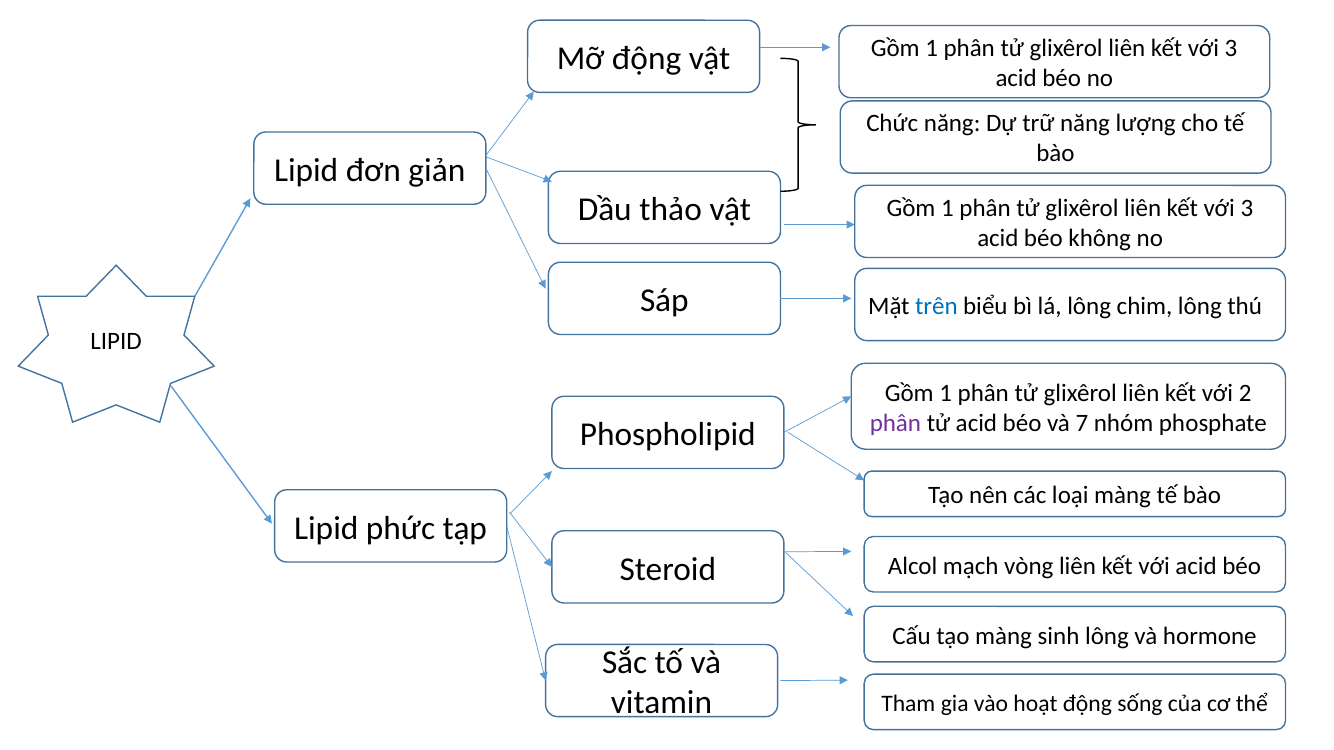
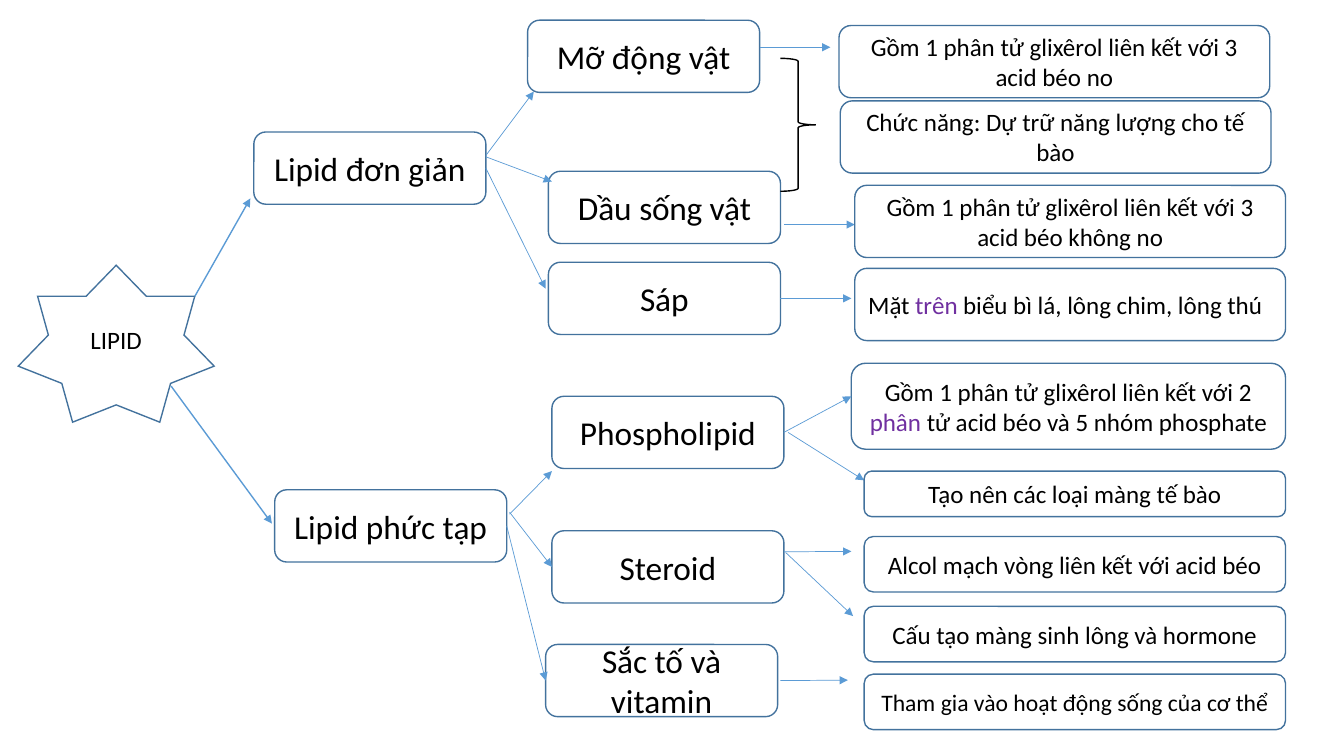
Dầu thảo: thảo -> sống
trên colour: blue -> purple
7: 7 -> 5
